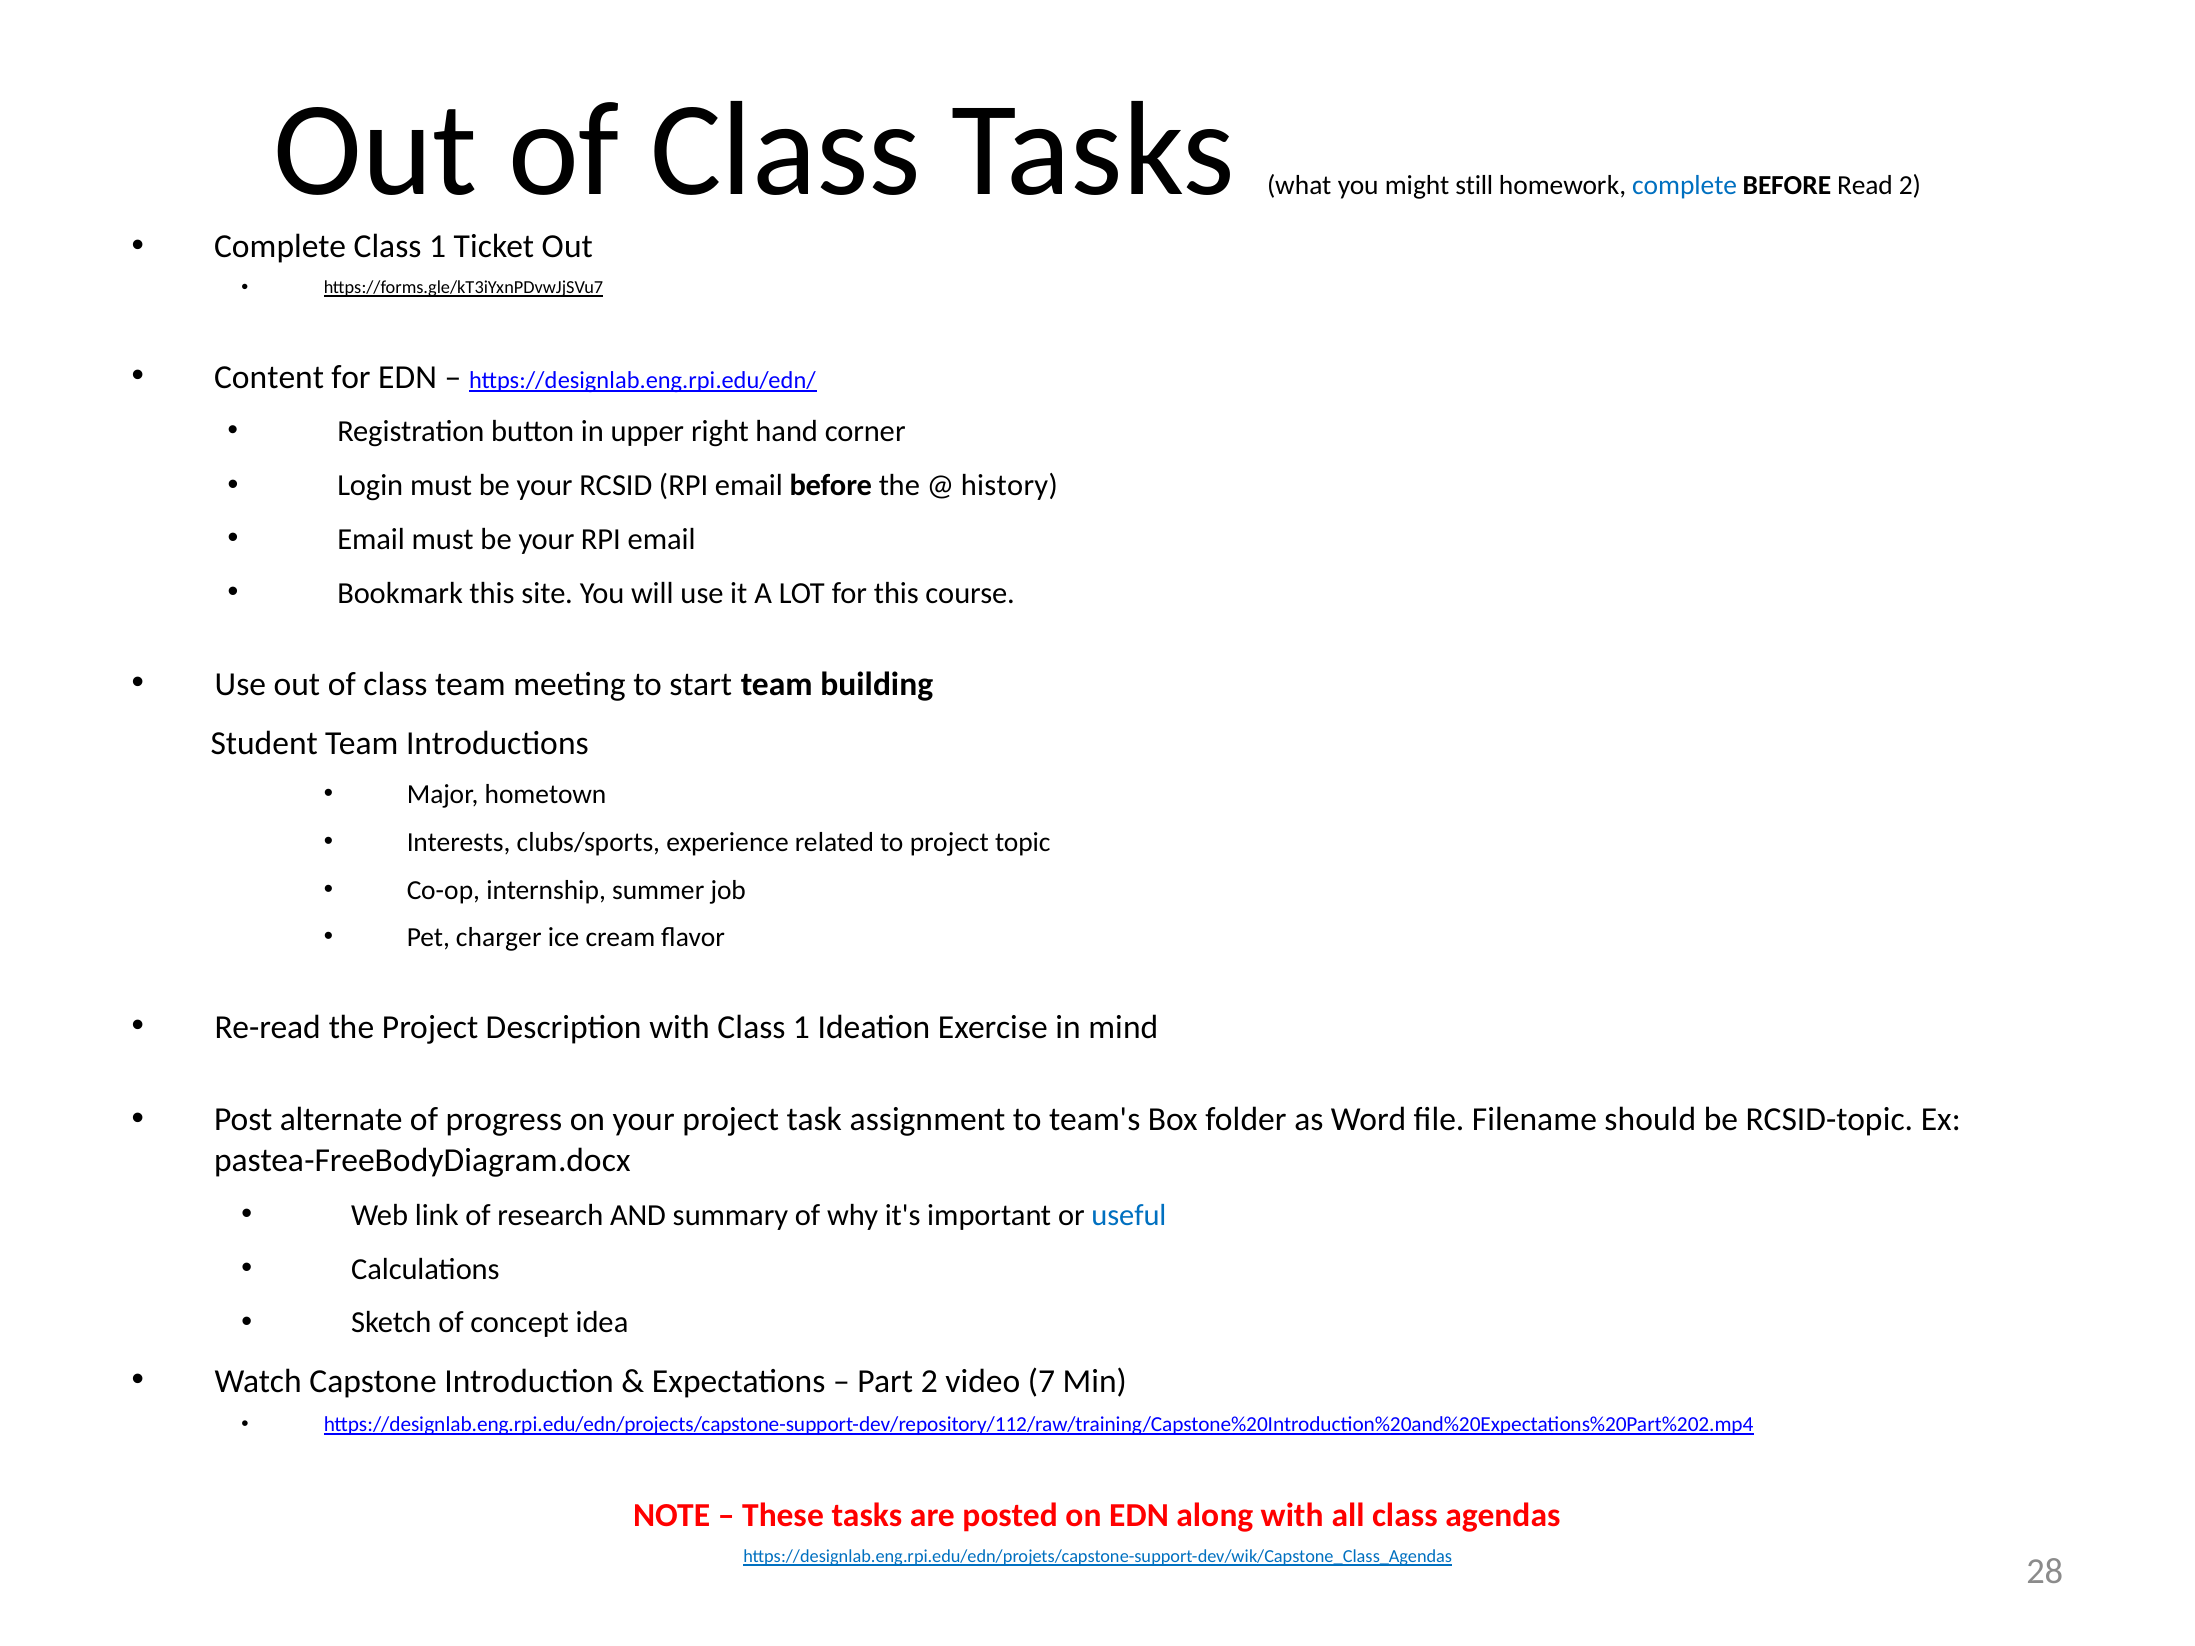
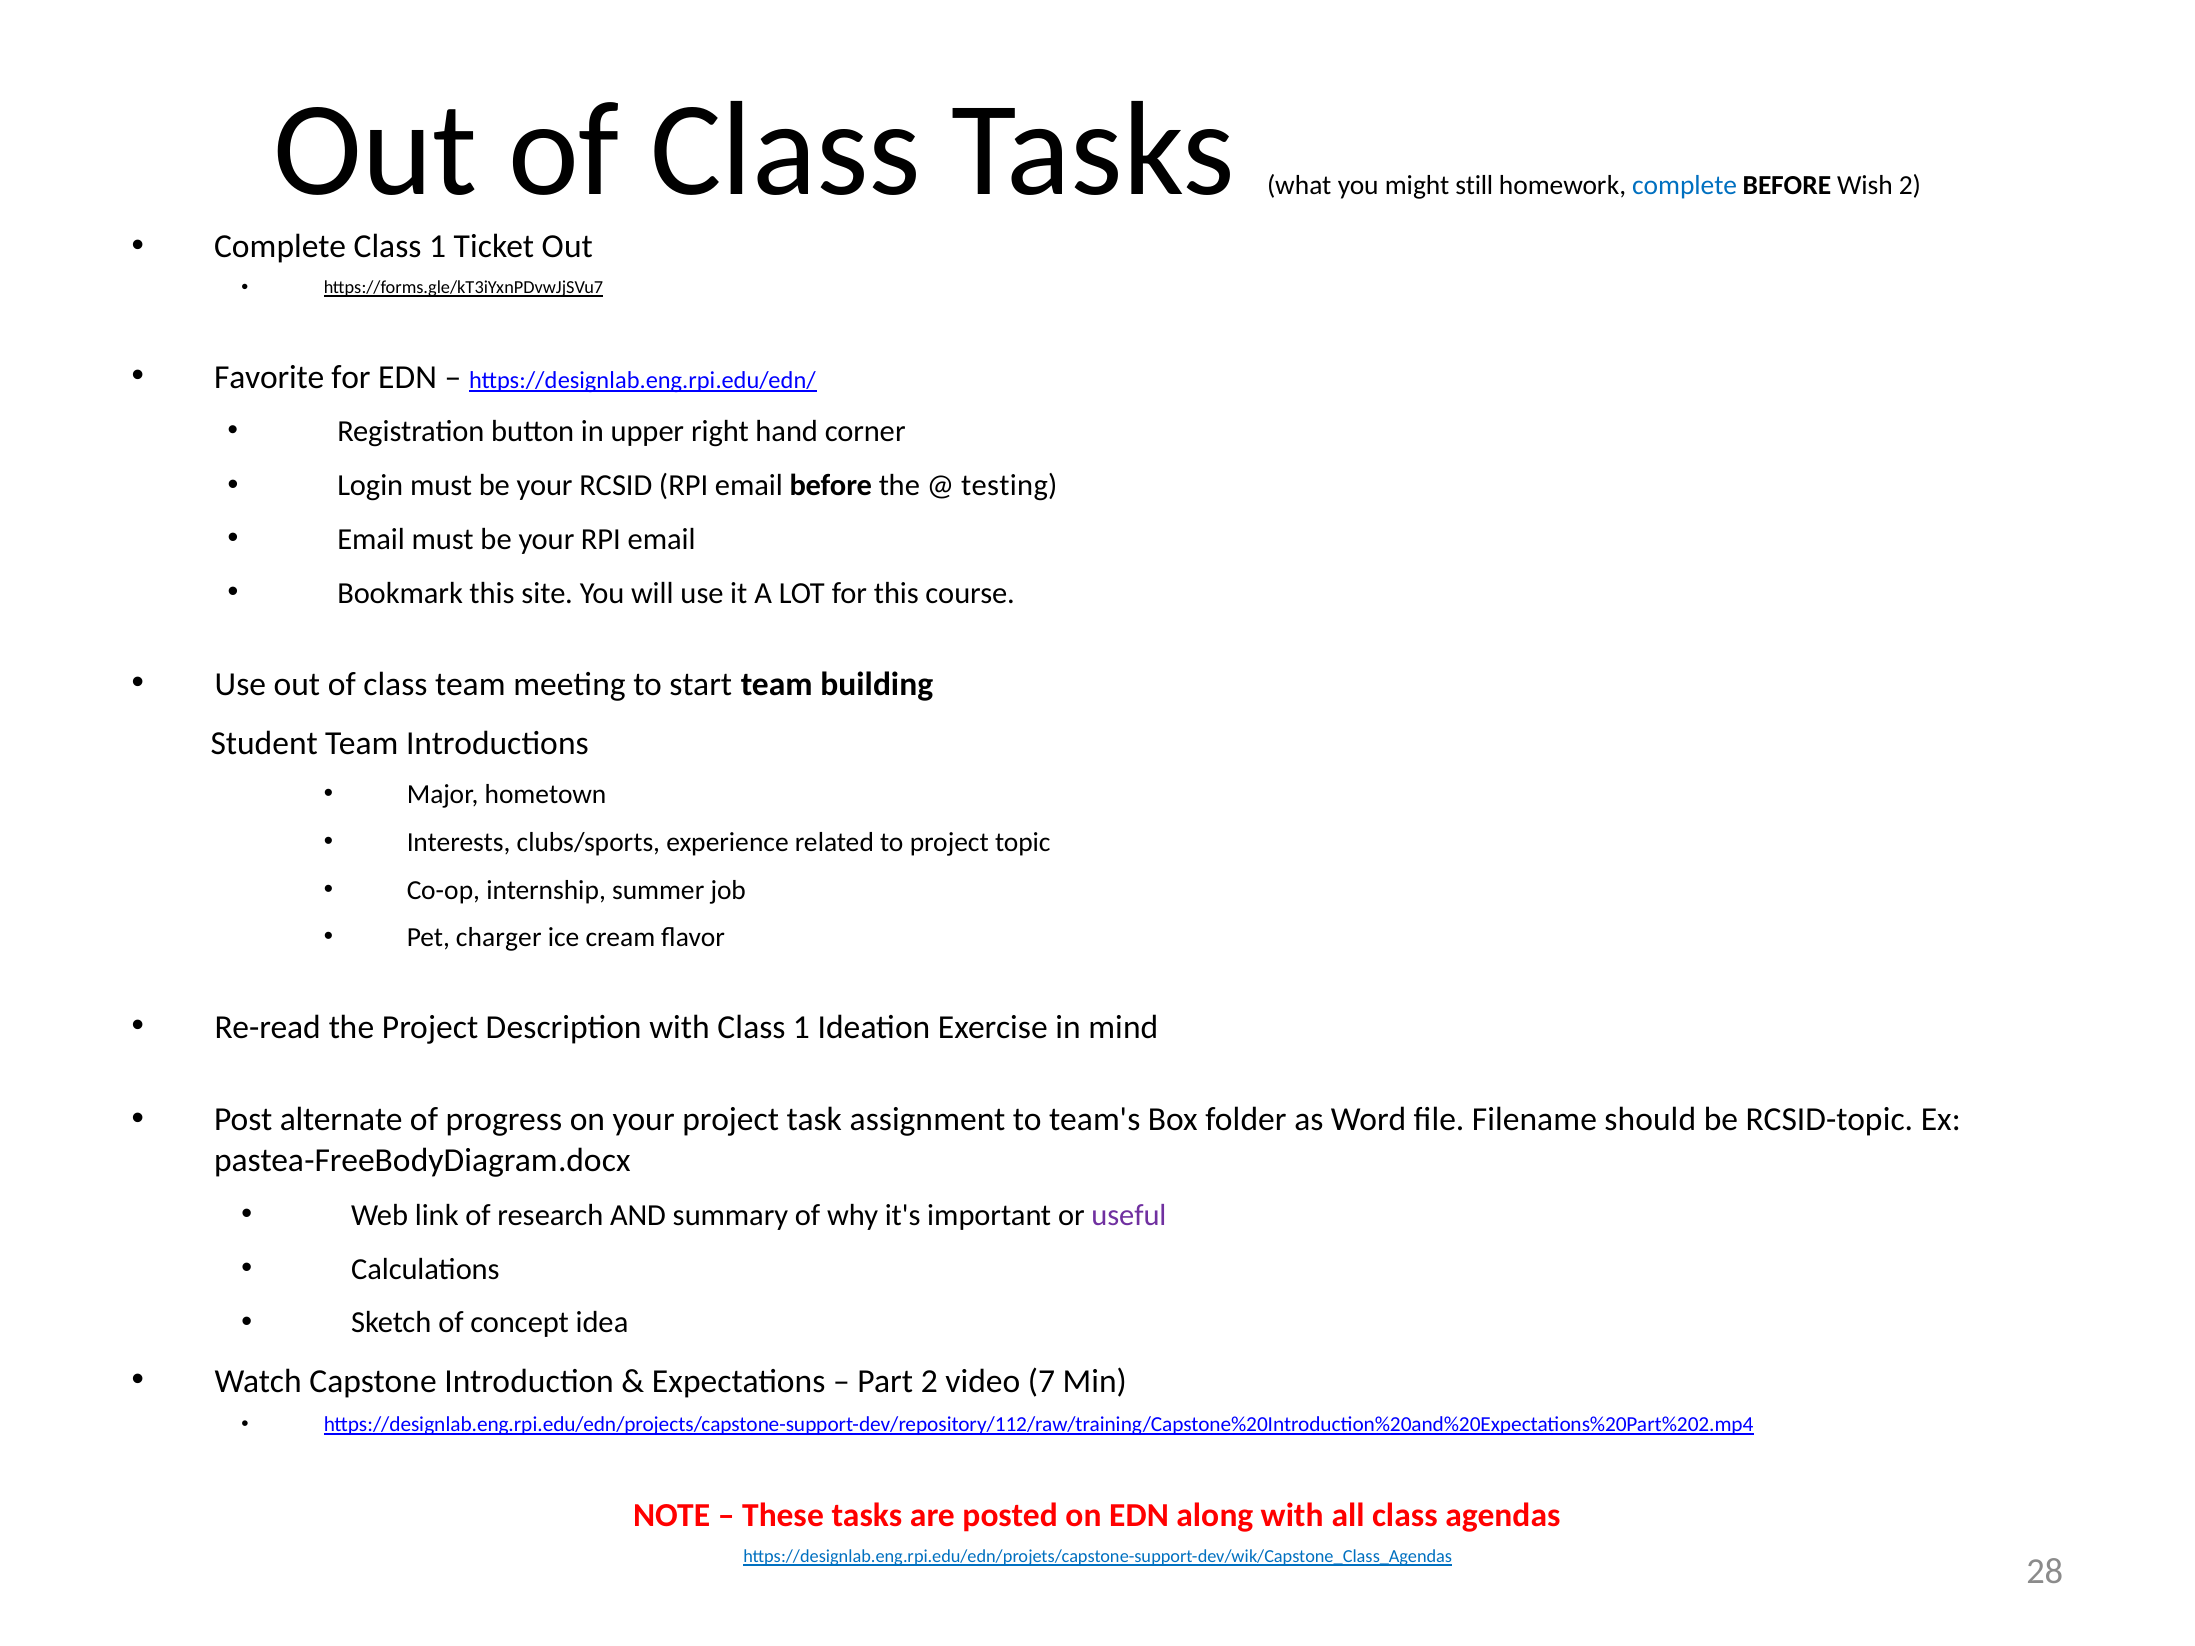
Read: Read -> Wish
Content: Content -> Favorite
history: history -> testing
useful colour: blue -> purple
